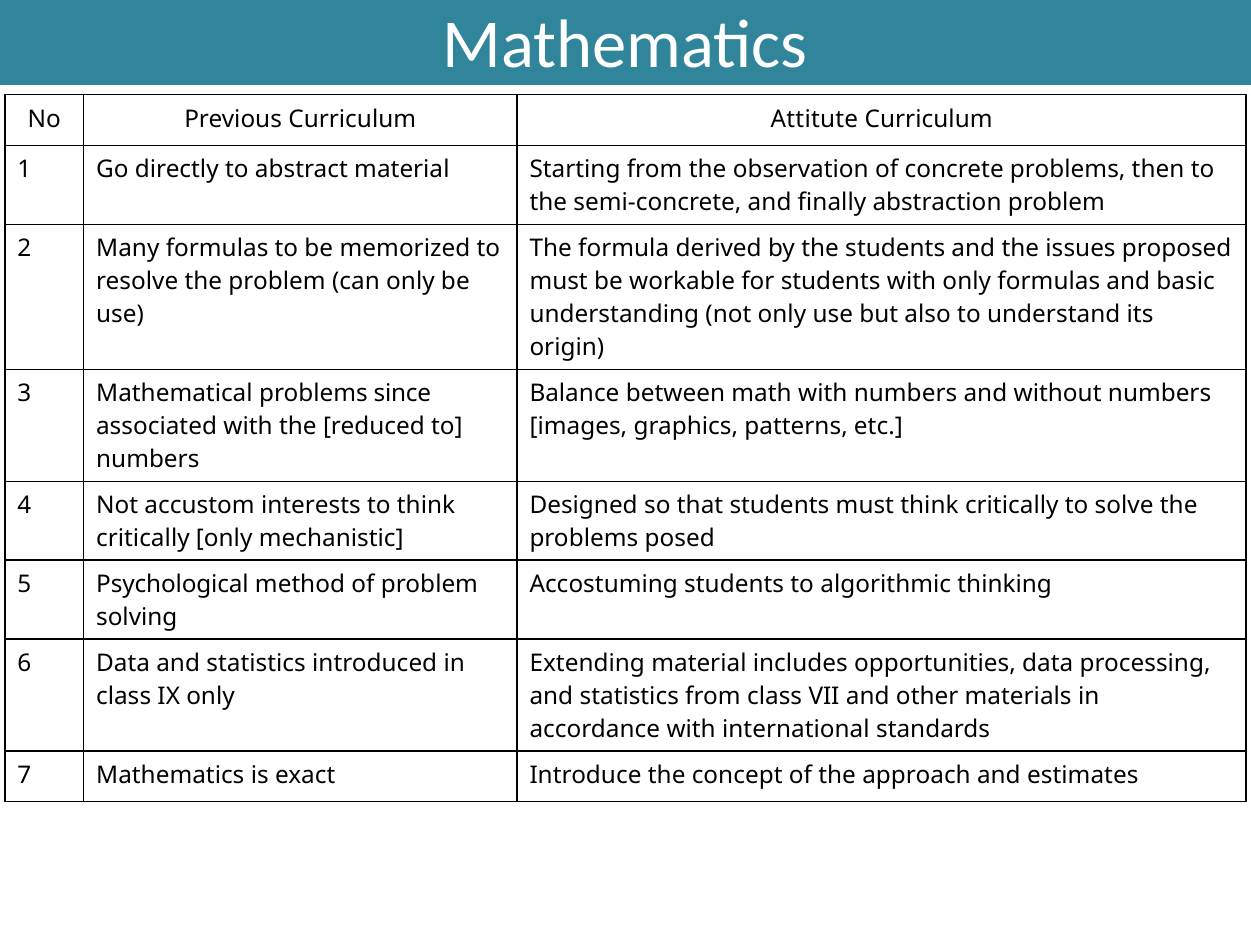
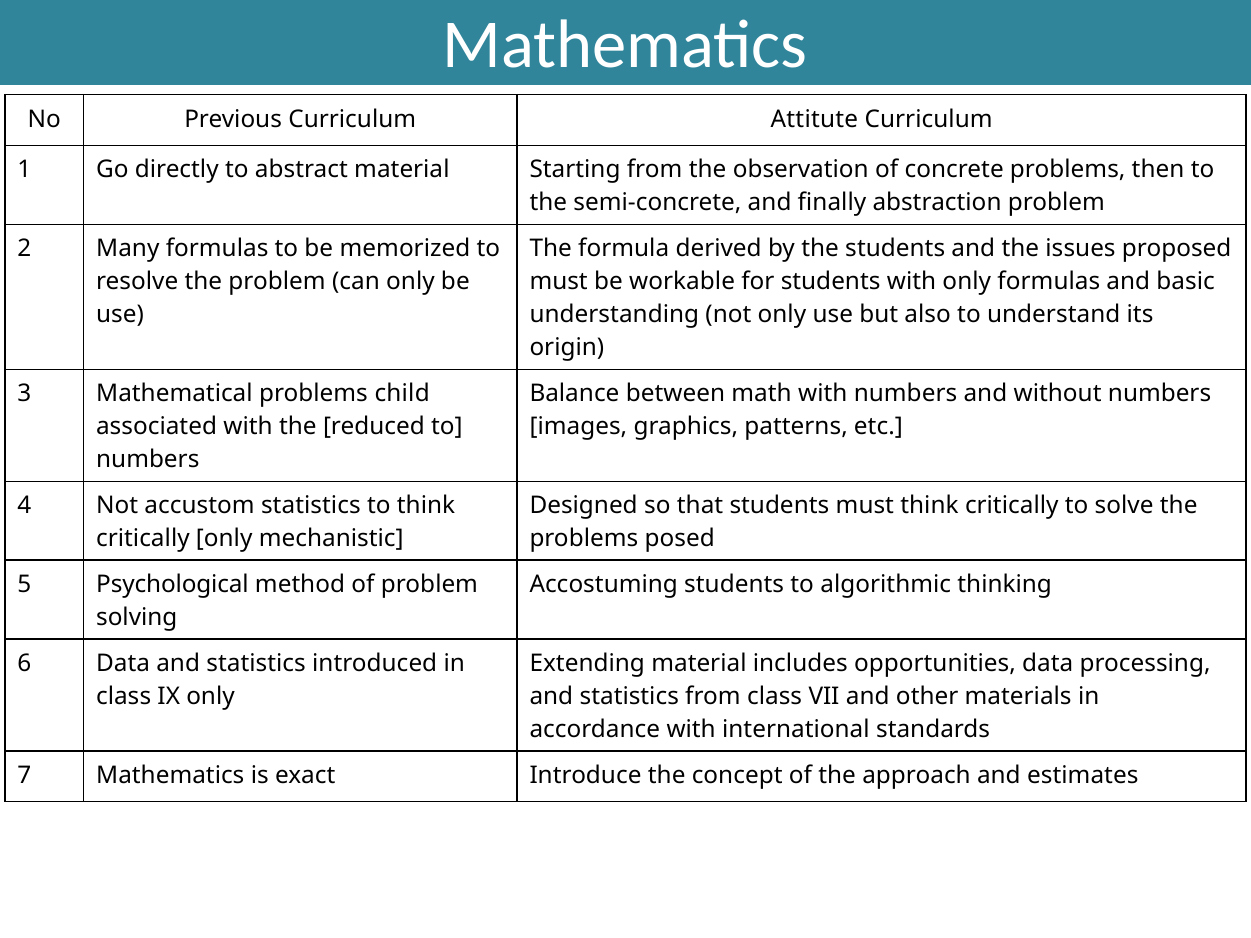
since: since -> child
accustom interests: interests -> statistics
